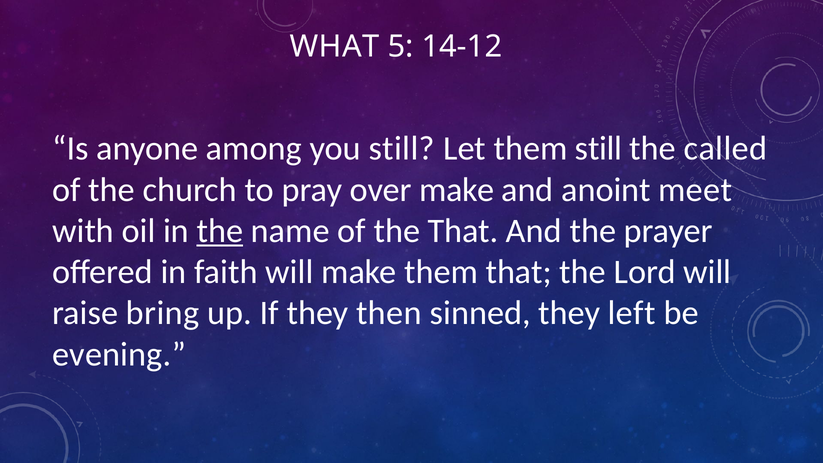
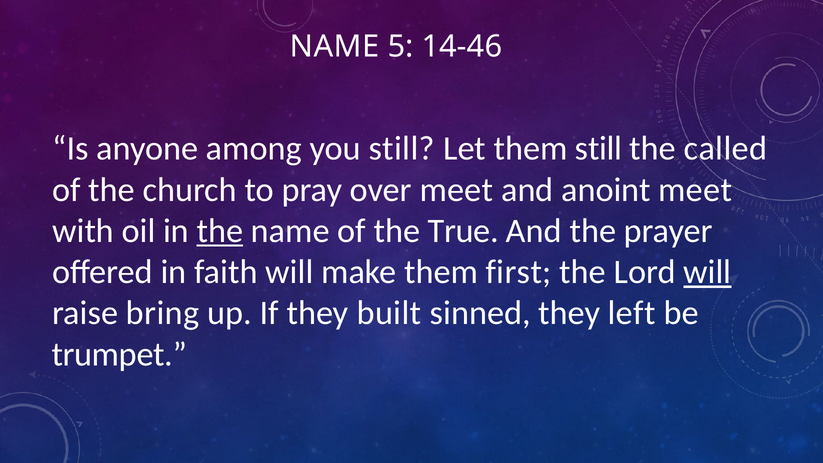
WHAT at (335, 46): WHAT -> NAME
14-12: 14-12 -> 14-46
over make: make -> meet
the That: That -> True
them that: that -> first
will at (707, 272) underline: none -> present
then: then -> built
evening: evening -> trumpet
